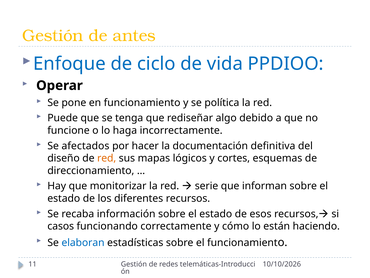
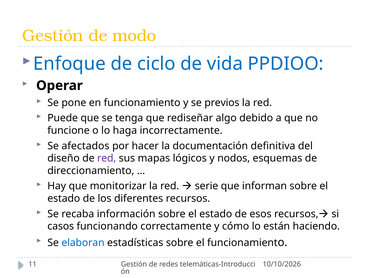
antes: antes -> modo
política: política -> previos
red at (107, 158) colour: orange -> purple
cortes: cortes -> nodos
